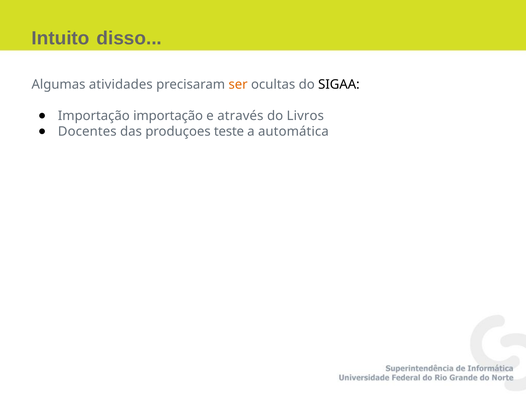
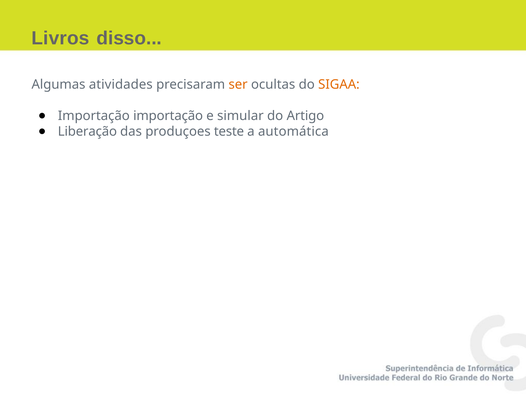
Intuito: Intuito -> Livros
SIGAA colour: black -> orange
através: através -> simular
Livros: Livros -> Artigo
Docentes: Docentes -> Liberação
